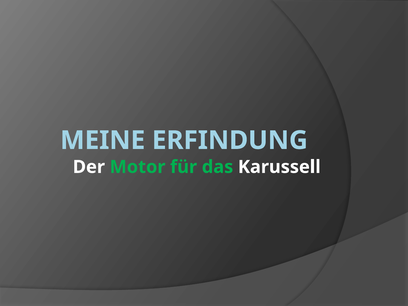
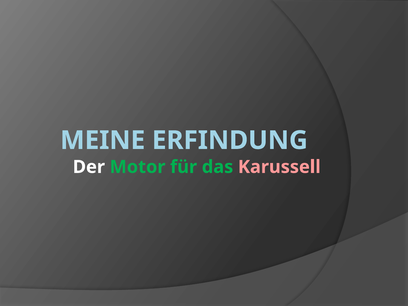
Karussell colour: white -> pink
